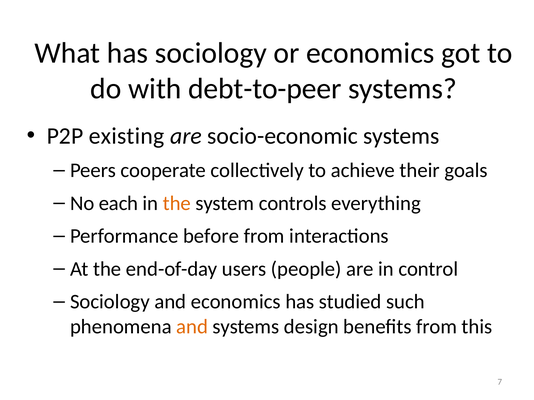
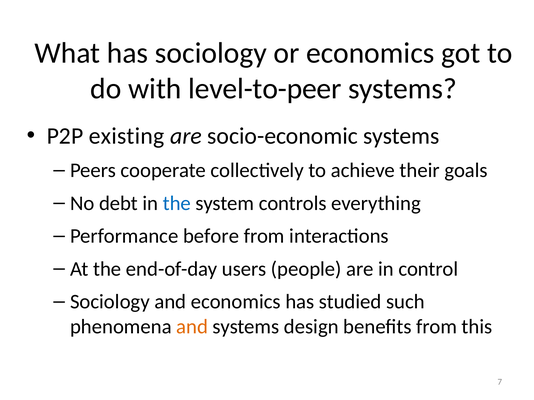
debt-to-peer: debt-to-peer -> level-to-peer
each: each -> debt
the at (177, 203) colour: orange -> blue
